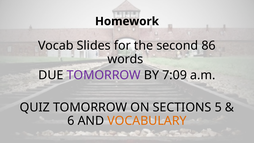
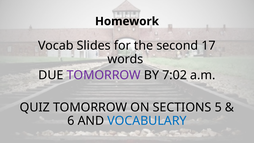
86: 86 -> 17
7:09: 7:09 -> 7:02
VOCABULARY colour: orange -> blue
